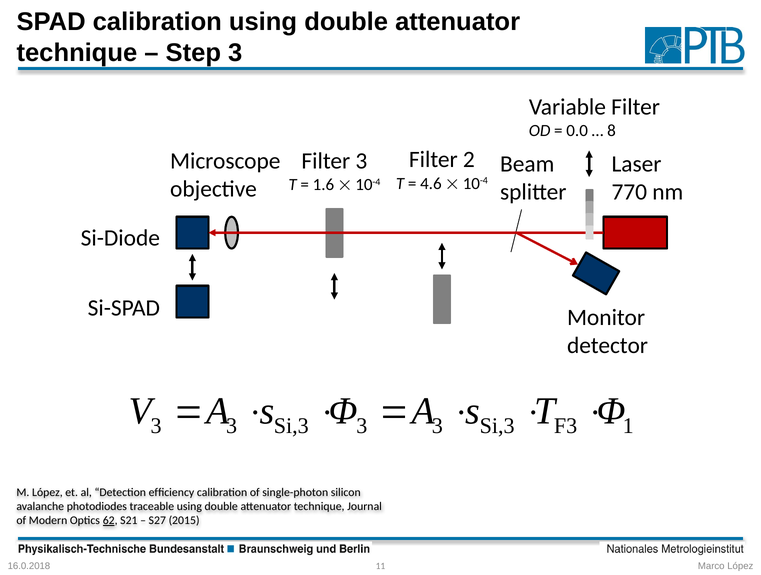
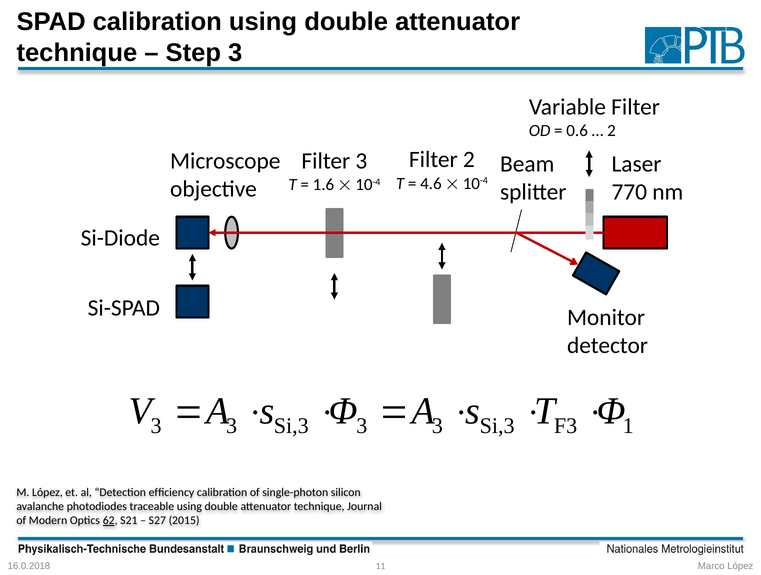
0.0: 0.0 -> 0.6
8 at (612, 131): 8 -> 2
